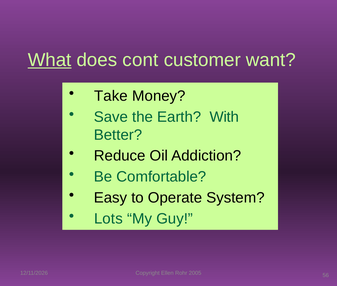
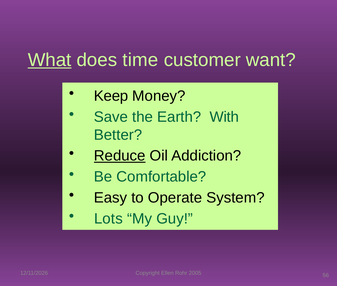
cont: cont -> time
Take: Take -> Keep
Reduce underline: none -> present
